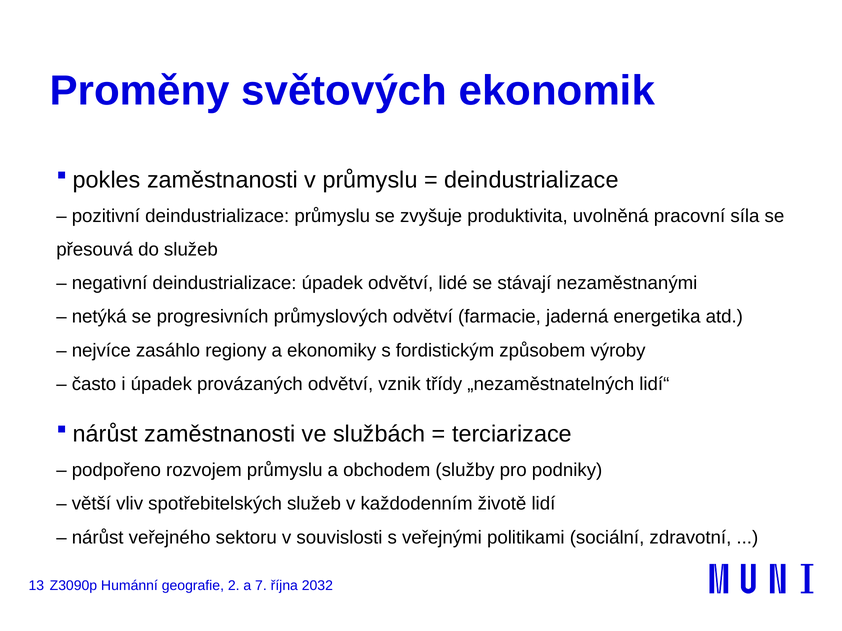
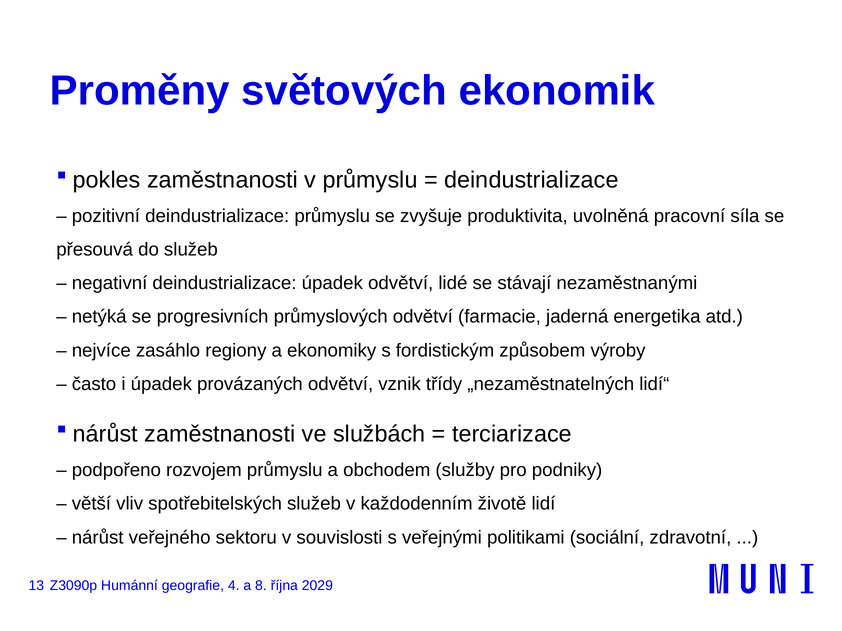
2: 2 -> 4
7: 7 -> 8
2032: 2032 -> 2029
